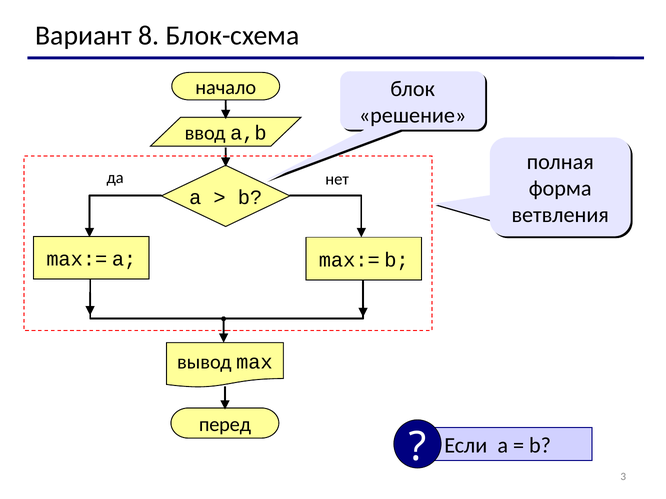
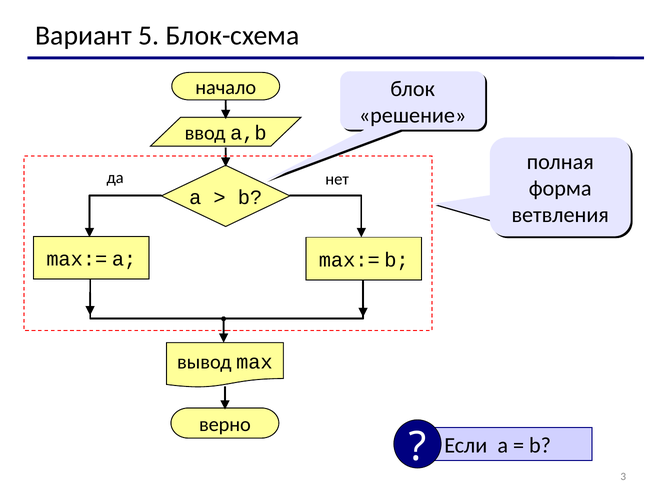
8: 8 -> 5
перед: перед -> верно
